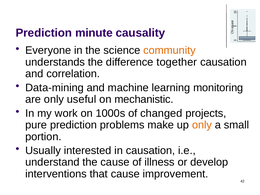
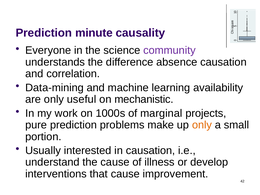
community colour: orange -> purple
together: together -> absence
monitoring: monitoring -> availability
changed: changed -> marginal
